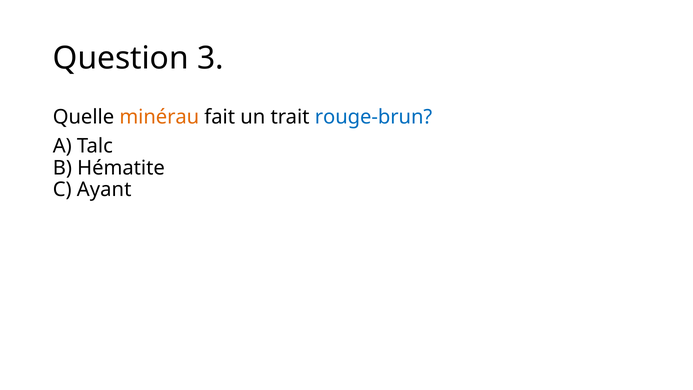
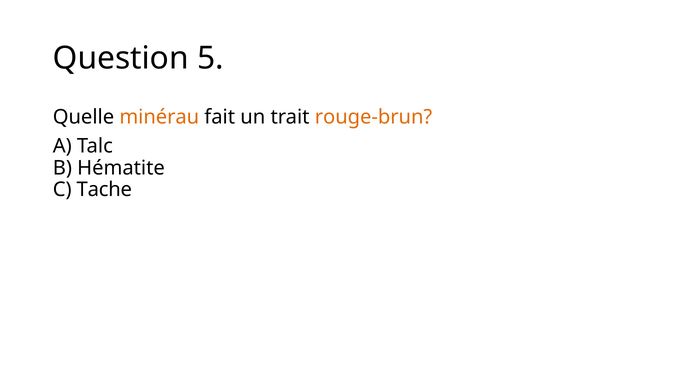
3: 3 -> 5
rouge-brun colour: blue -> orange
Ayant: Ayant -> Tache
